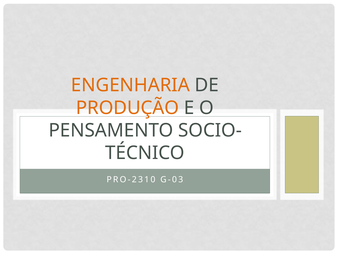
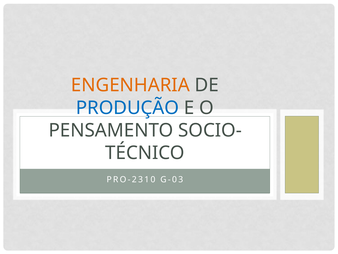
PRODUÇÃO colour: orange -> blue
